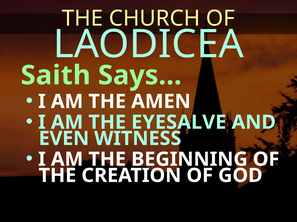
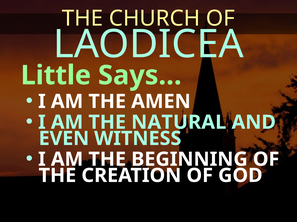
Saith: Saith -> Little
EYESALVE: EYESALVE -> NATURAL
